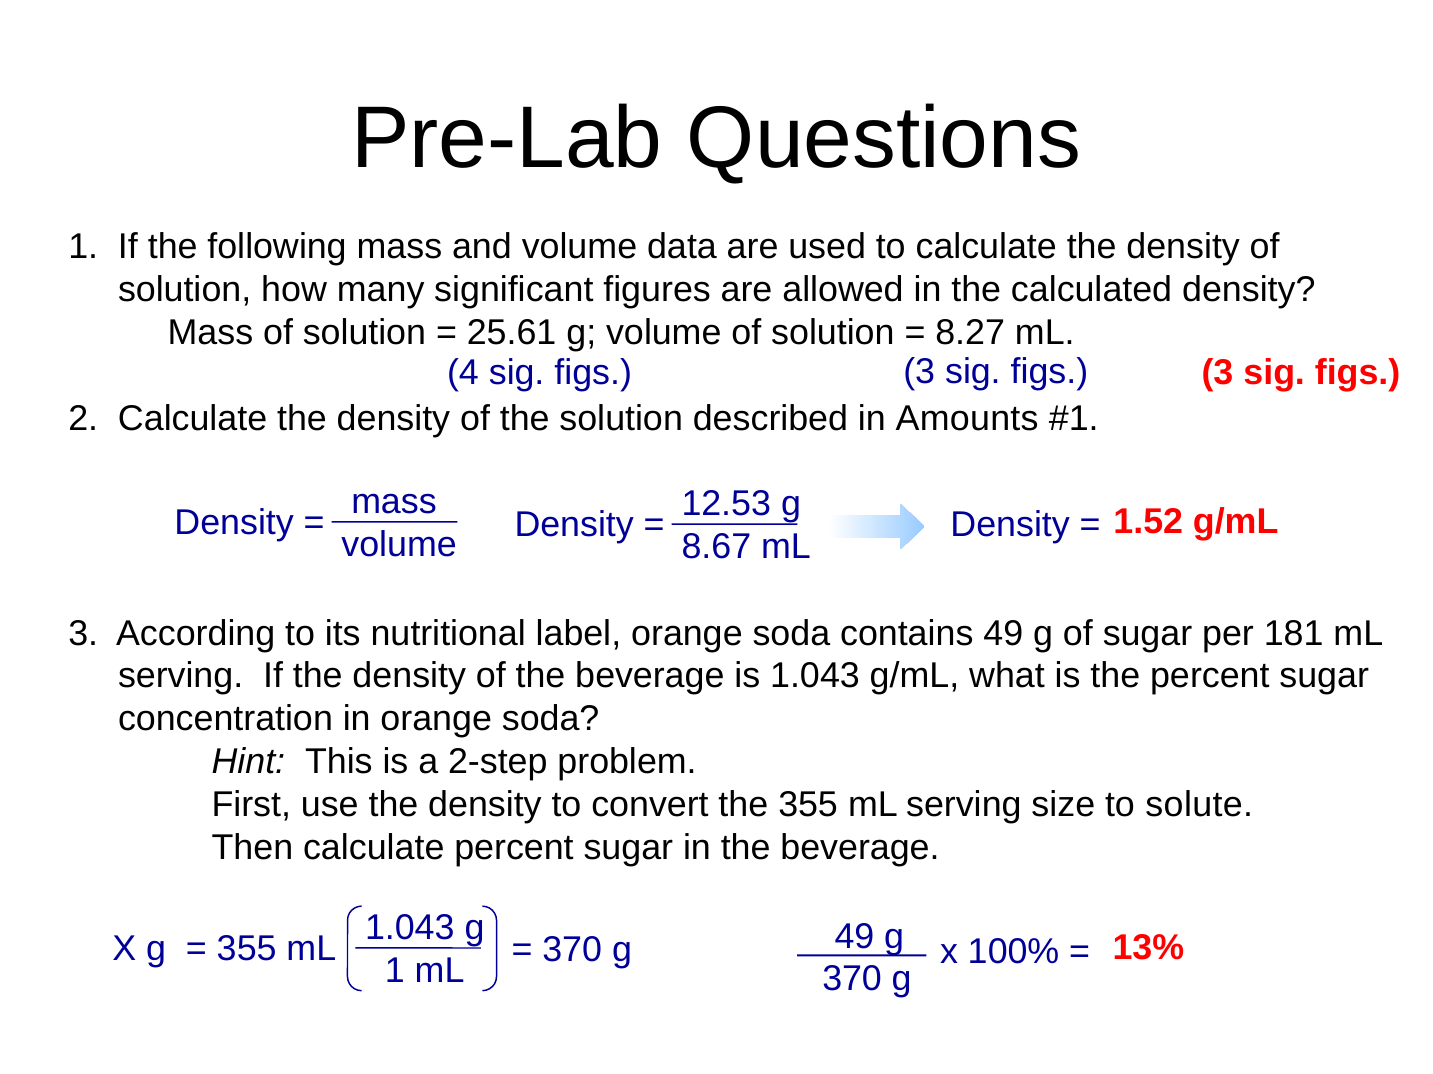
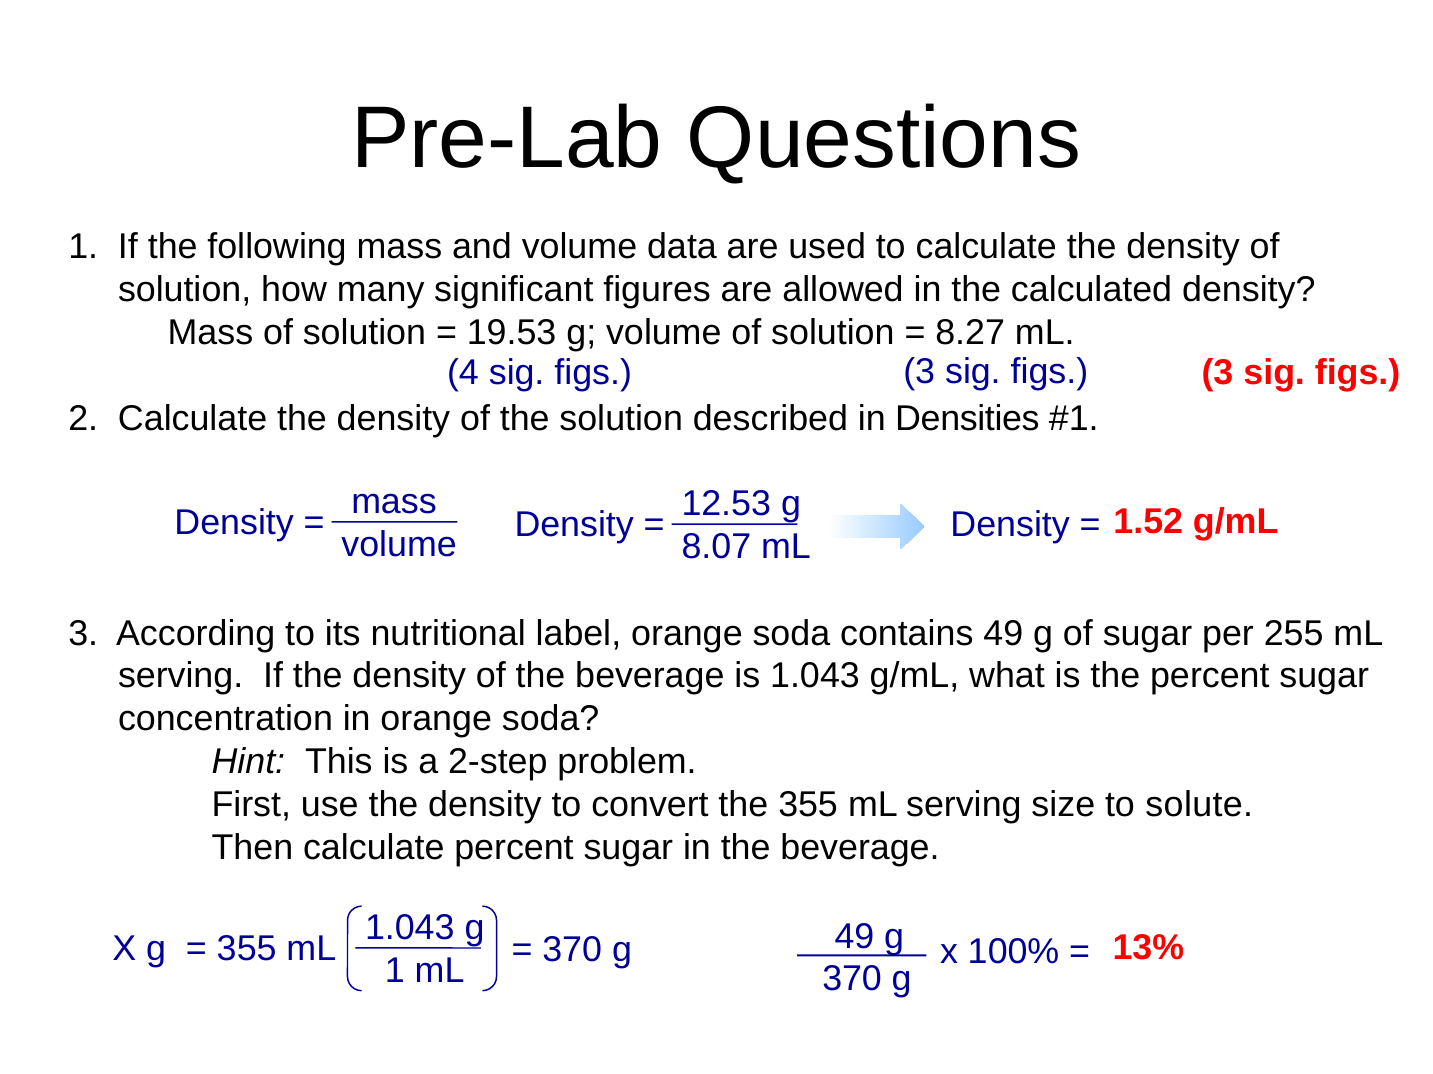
25.61: 25.61 -> 19.53
Amounts: Amounts -> Densities
8.67: 8.67 -> 8.07
181: 181 -> 255
